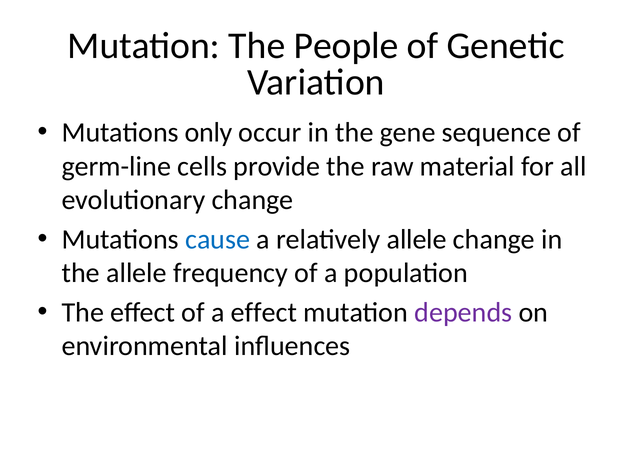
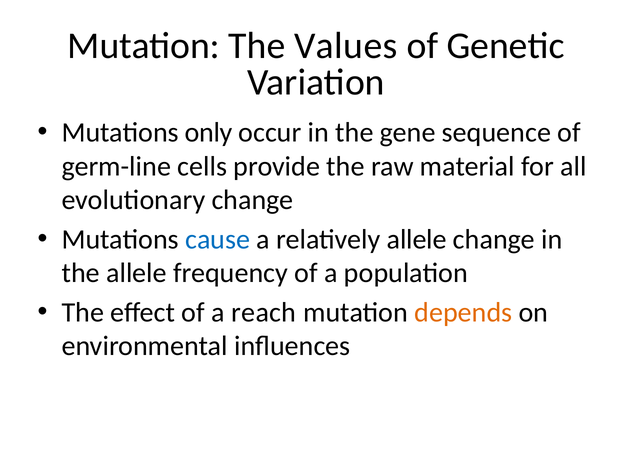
People: People -> Values
a effect: effect -> reach
depends colour: purple -> orange
